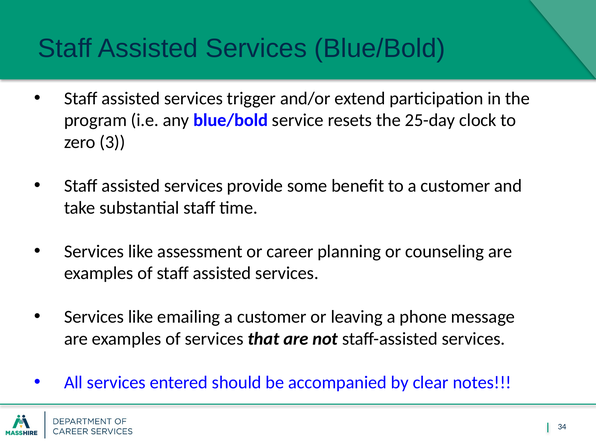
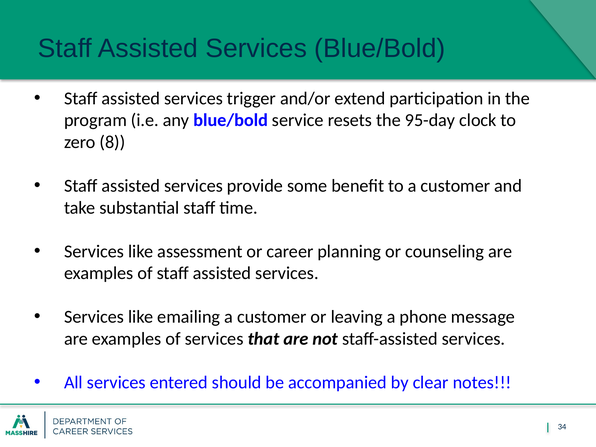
25-day: 25-day -> 95-day
3: 3 -> 8
